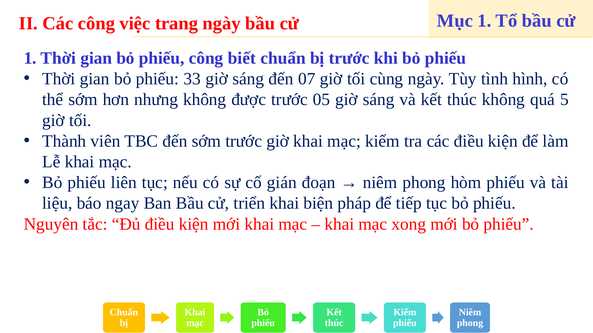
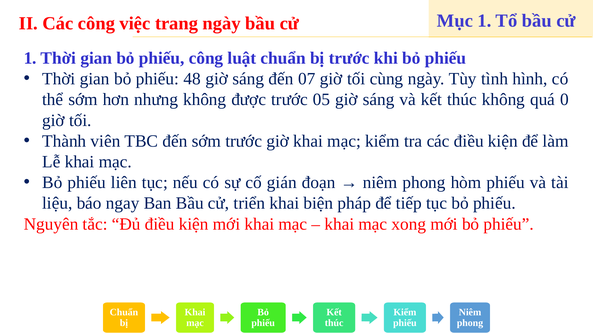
biết: biết -> luật
33: 33 -> 48
5: 5 -> 0
